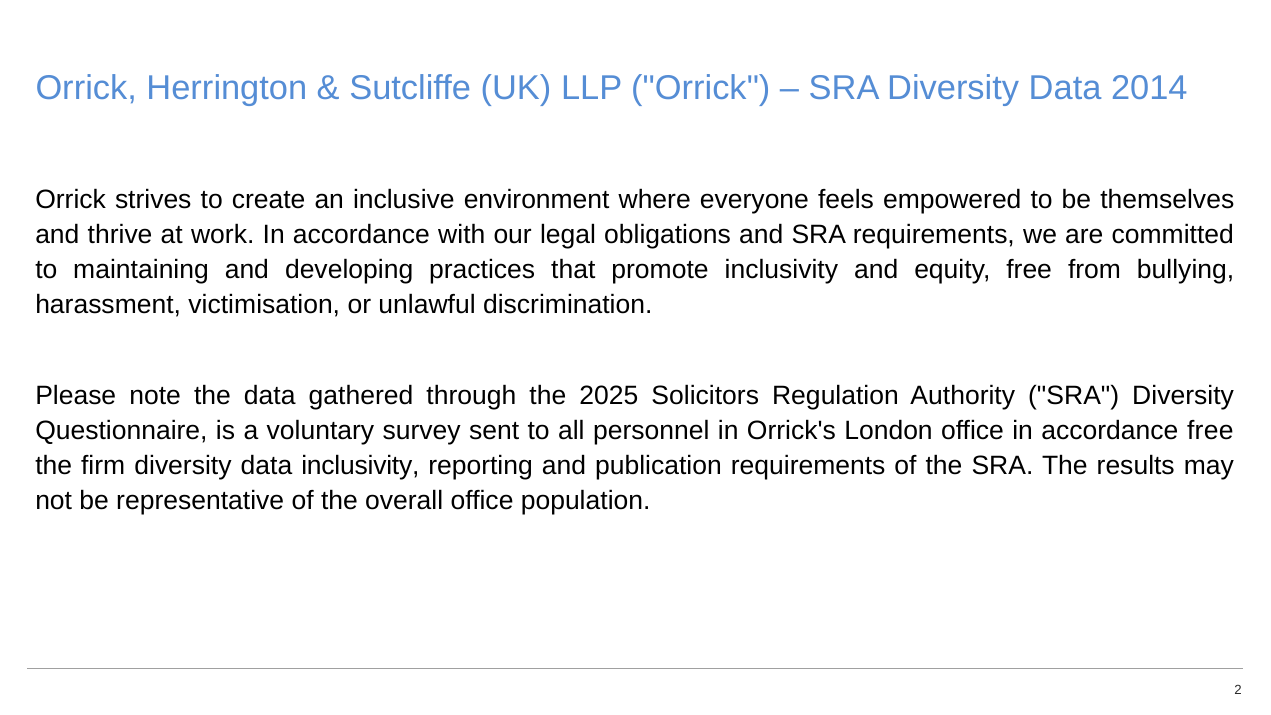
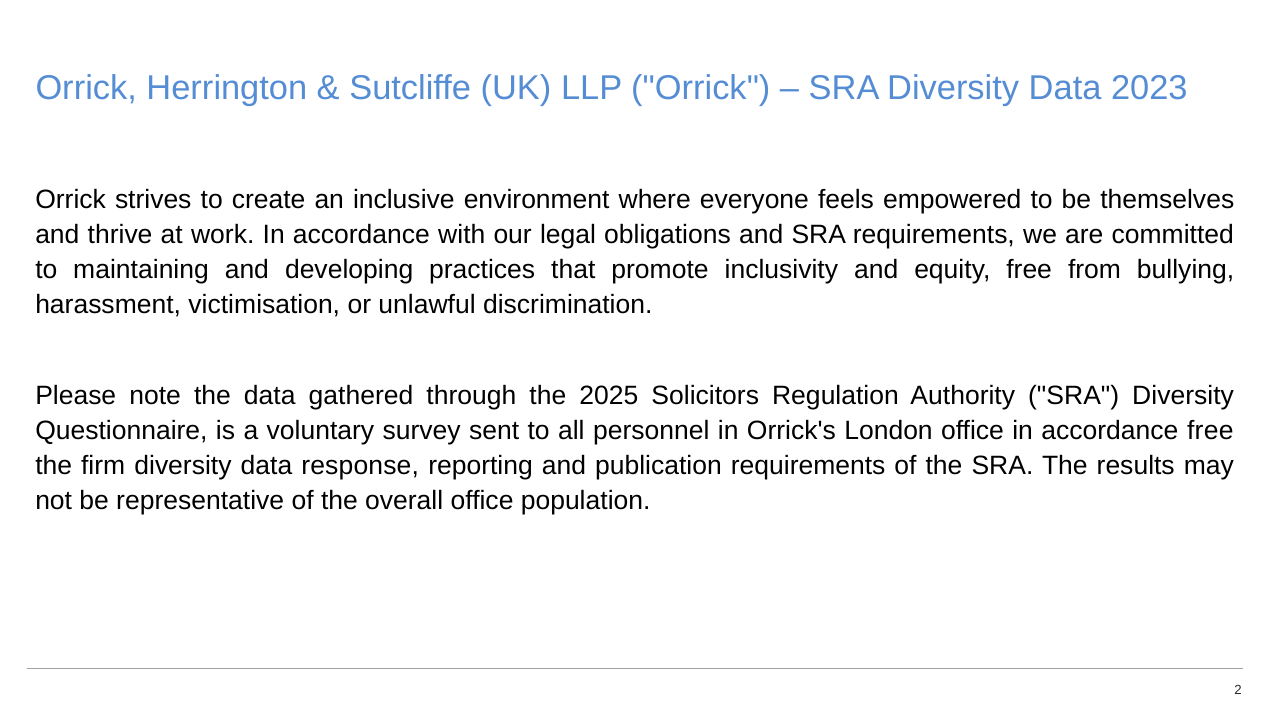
2014: 2014 -> 2023
data inclusivity: inclusivity -> response
